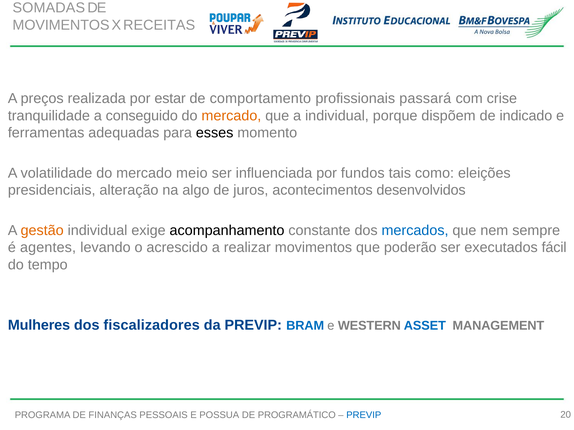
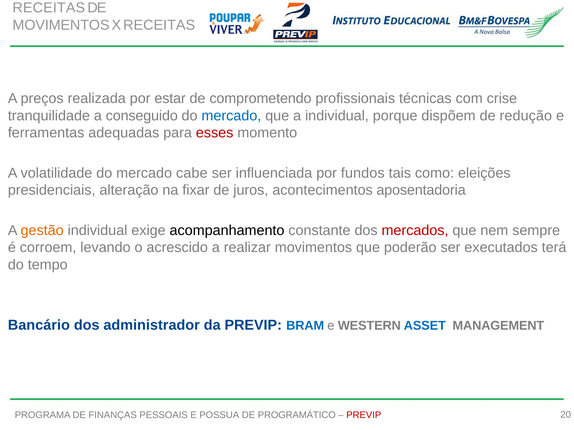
SOMADAS at (49, 8): SOMADAS -> RECEITAS
comportamento: comportamento -> comprometendo
passará: passará -> técnicas
mercado at (231, 116) colour: orange -> blue
indicado: indicado -> redução
esses colour: black -> red
meio: meio -> cabe
algo: algo -> fixar
desenvolvidos: desenvolvidos -> aposentadoria
mercados colour: blue -> red
agentes: agentes -> corroem
fácil: fácil -> terá
Mulheres: Mulheres -> Bancário
fiscalizadores: fiscalizadores -> administrador
PREVIP at (364, 415) colour: blue -> red
